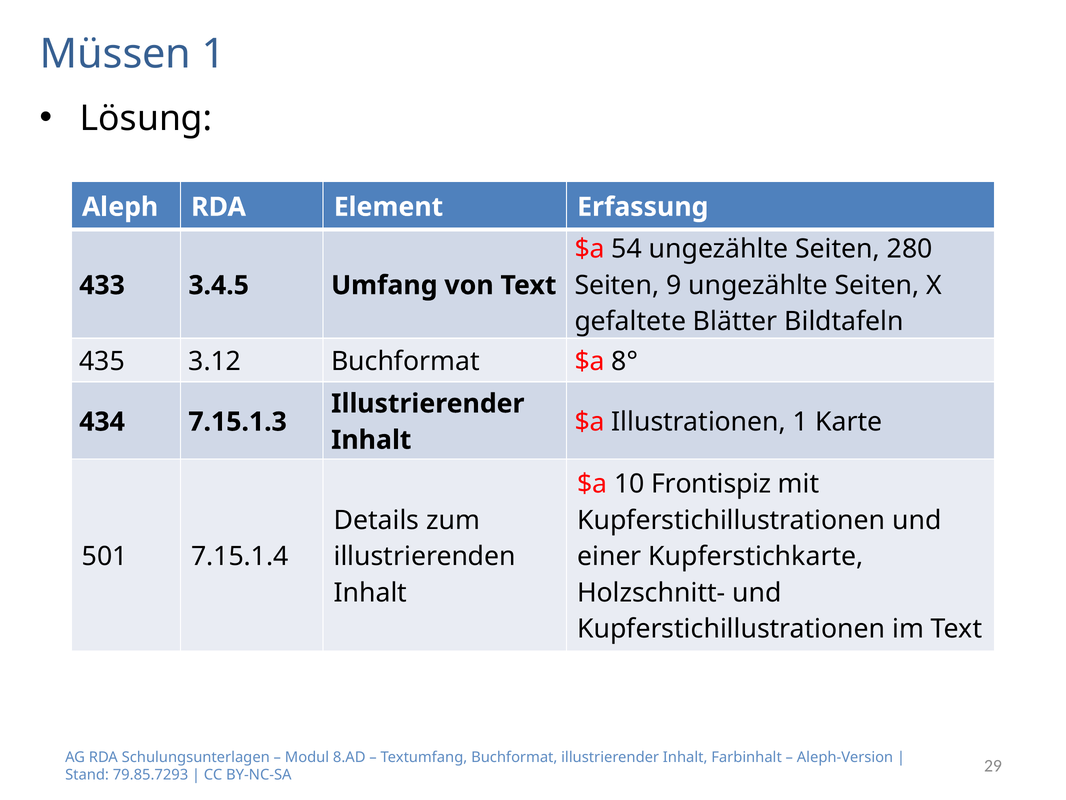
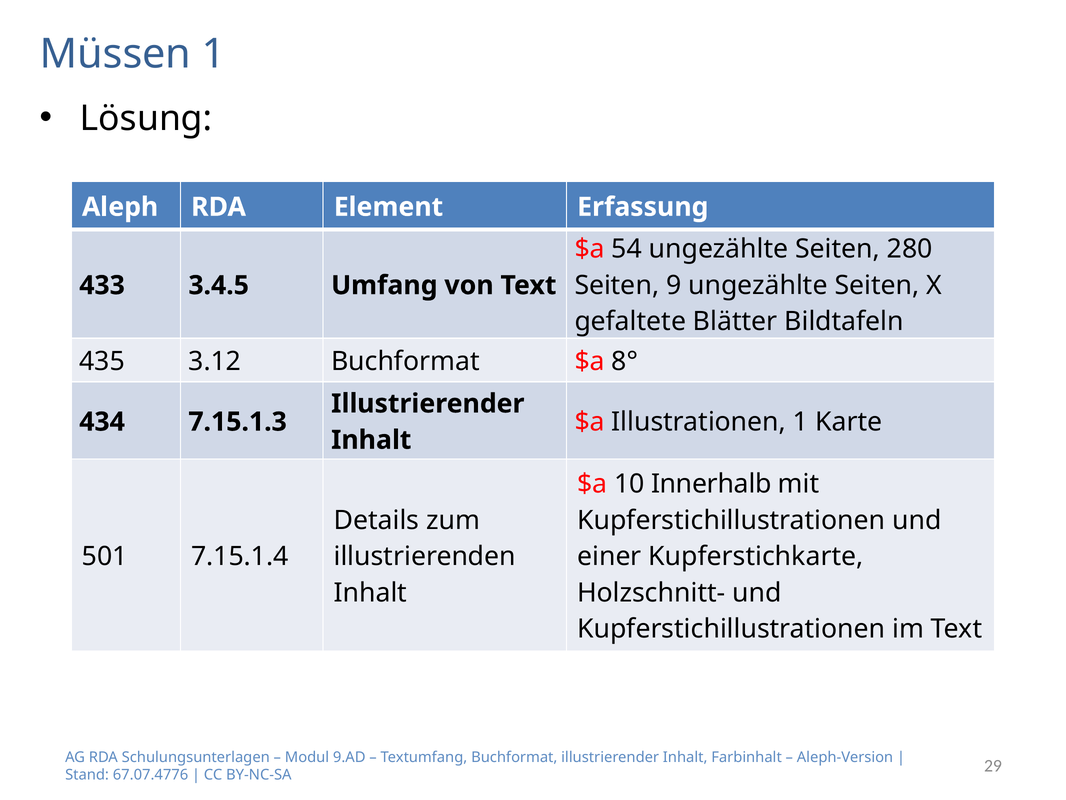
Frontispiz: Frontispiz -> Innerhalb
8.AD: 8.AD -> 9.AD
79.85.7293: 79.85.7293 -> 67.07.4776
